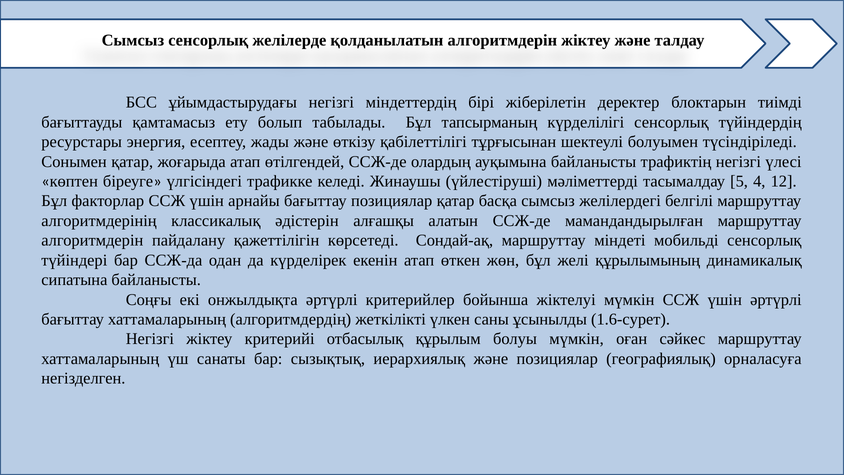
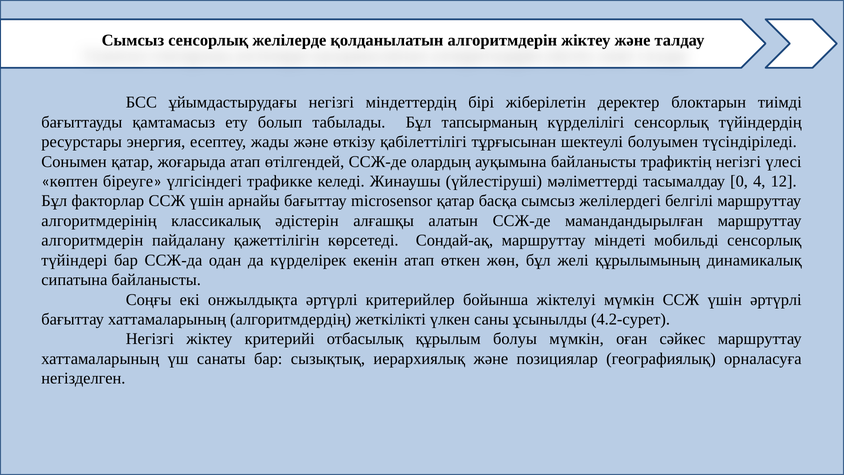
5: 5 -> 0
бағыттау позициялар: позициялар -> microsensor
1.6-сурет: 1.6-сурет -> 4.2-сурет
